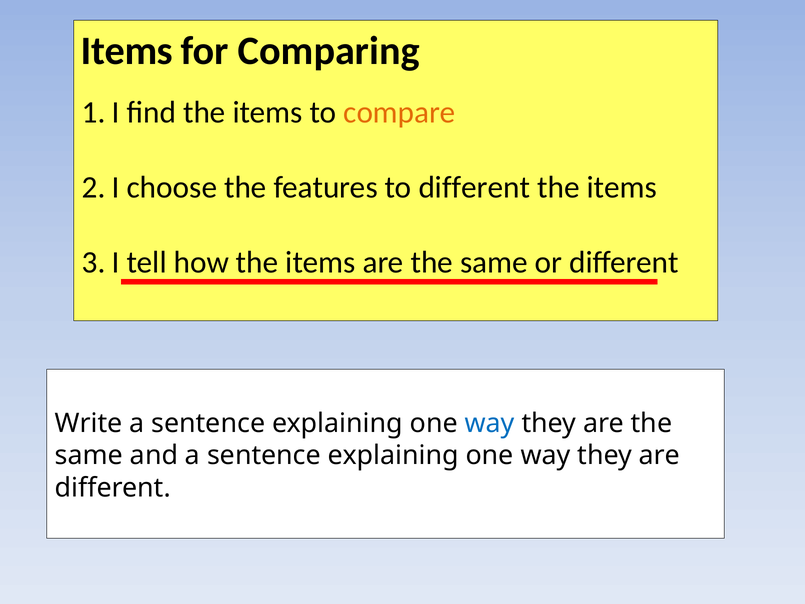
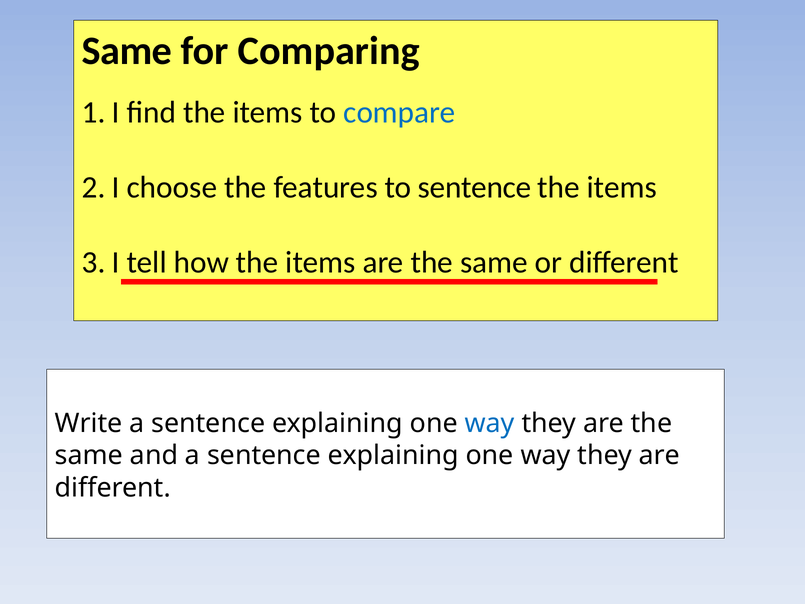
Items at (127, 51): Items -> Same
compare colour: orange -> blue
to different: different -> sentence
